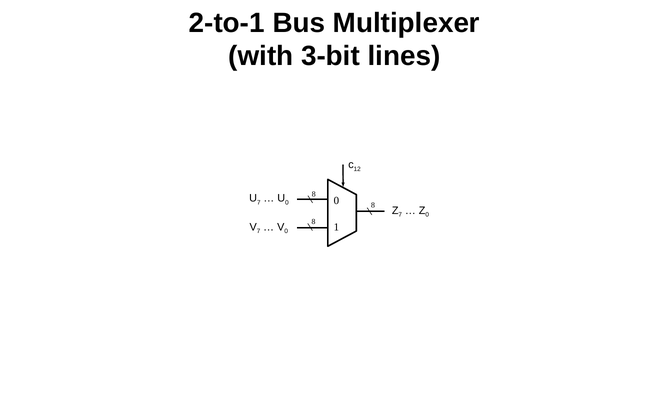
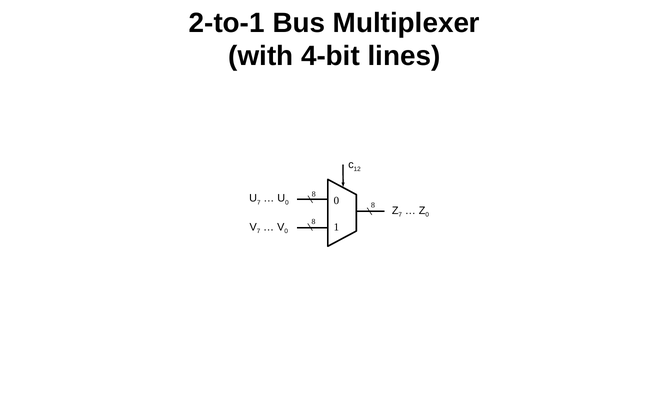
3-bit: 3-bit -> 4-bit
